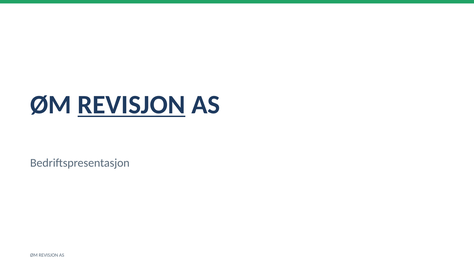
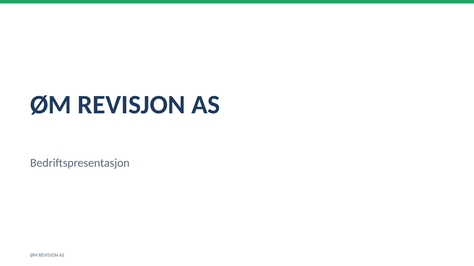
REVISJON at (131, 105) underline: present -> none
